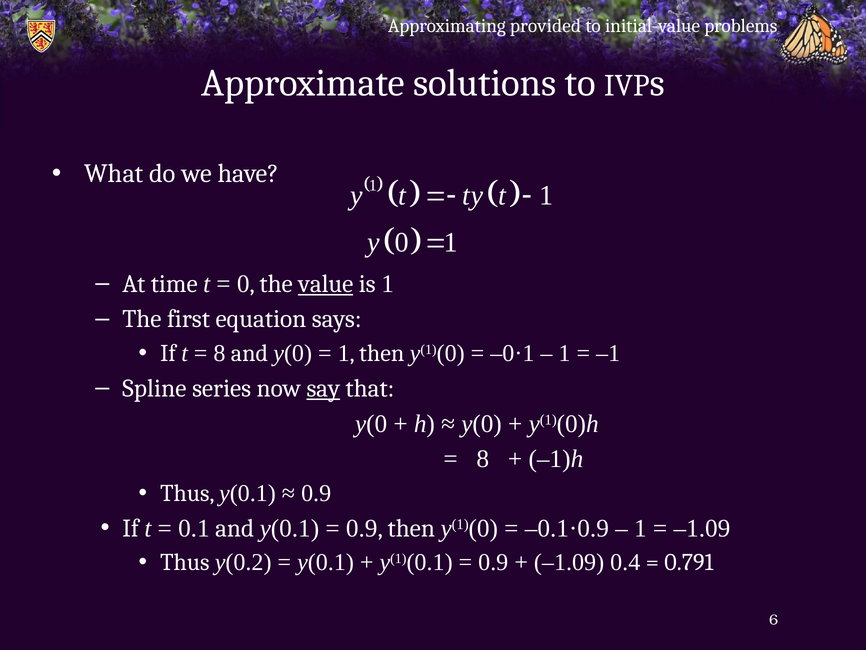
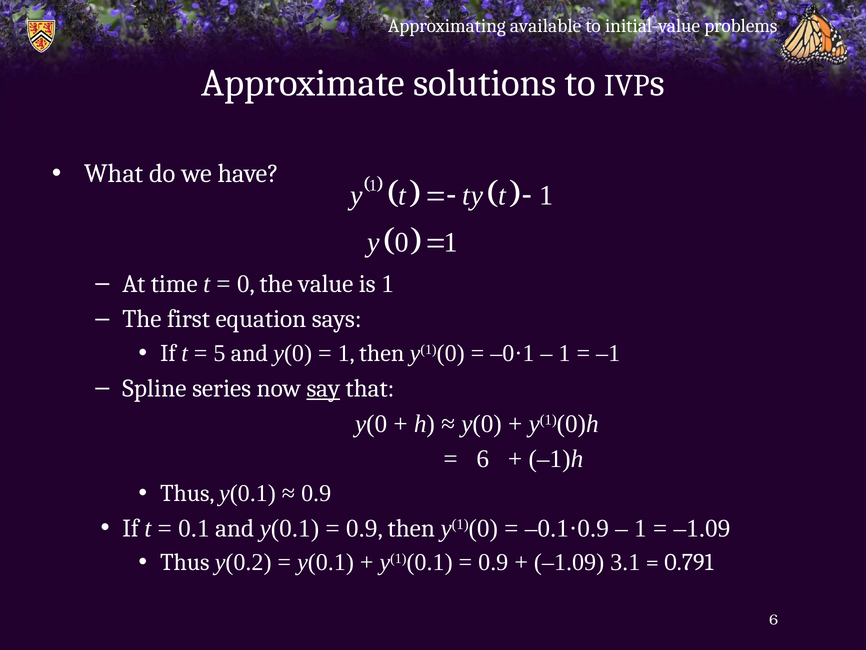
provided: provided -> available
value underline: present -> none
8 at (219, 353): 8 -> 5
8 at (483, 459): 8 -> 6
0.4: 0.4 -> 3.1
